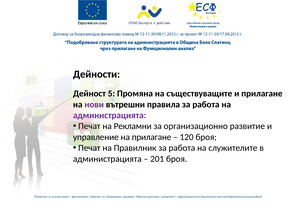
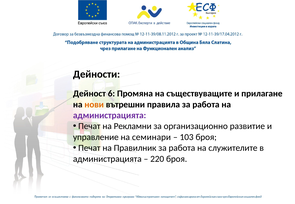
5: 5 -> 6
нови colour: purple -> orange
на прилагане: прилагане -> семинари
120: 120 -> 103
201: 201 -> 220
